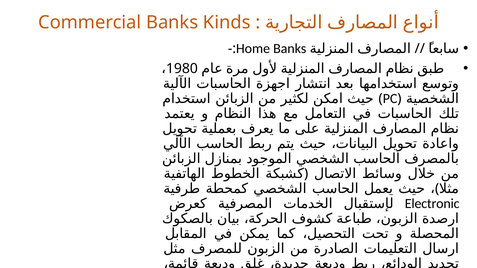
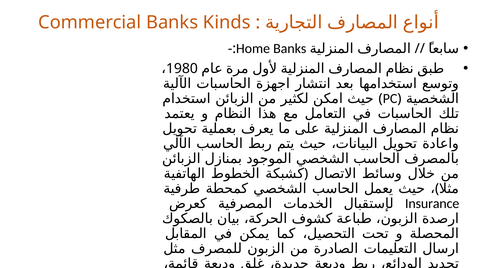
Electronic: Electronic -> Insurance
